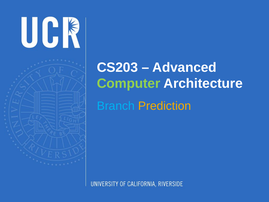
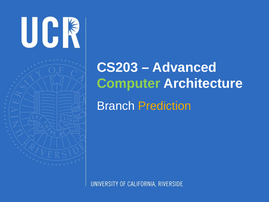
Branch colour: light blue -> white
